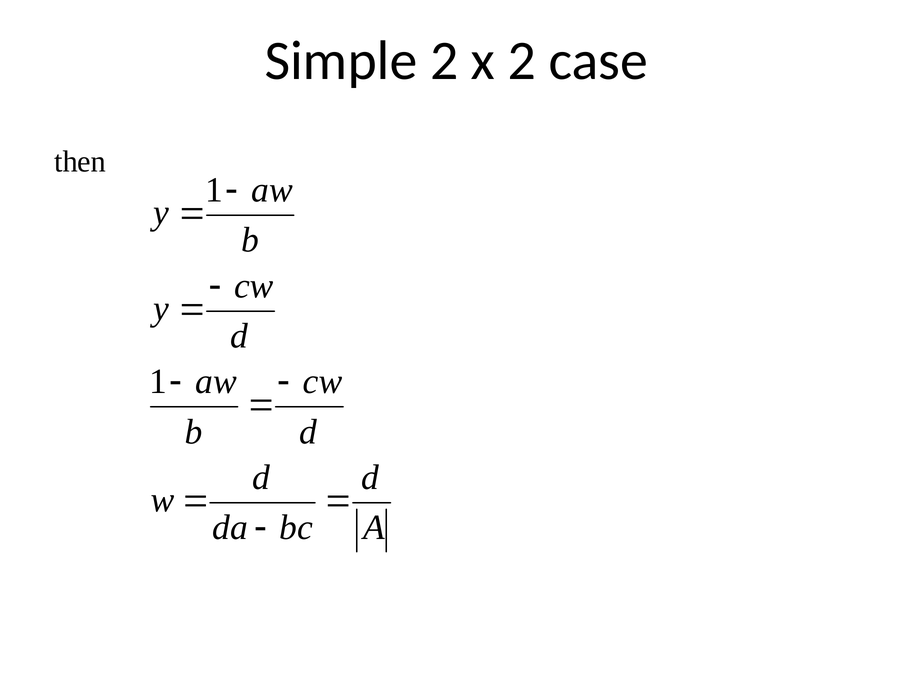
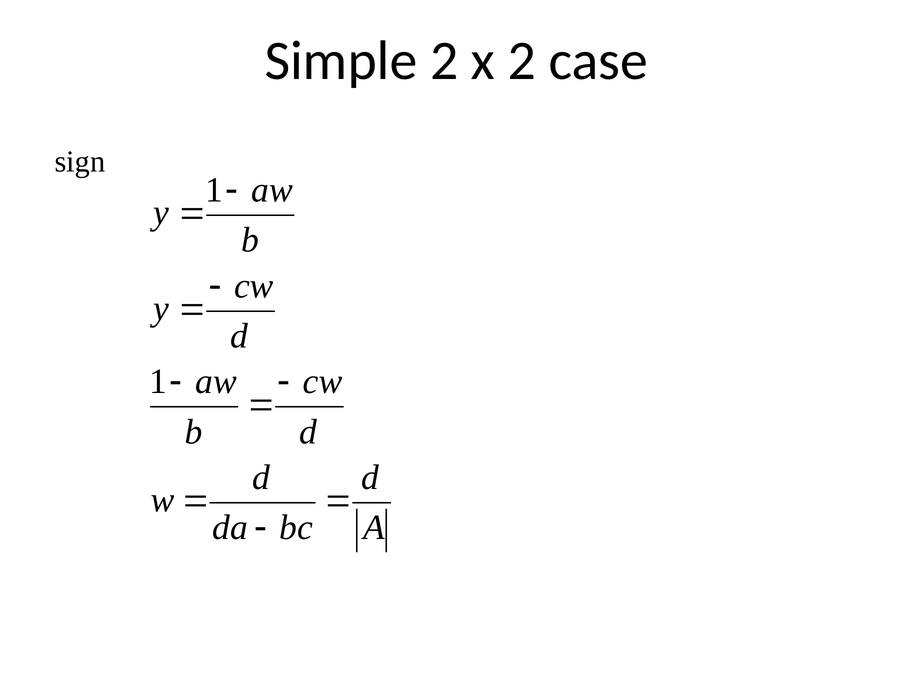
then: then -> sign
